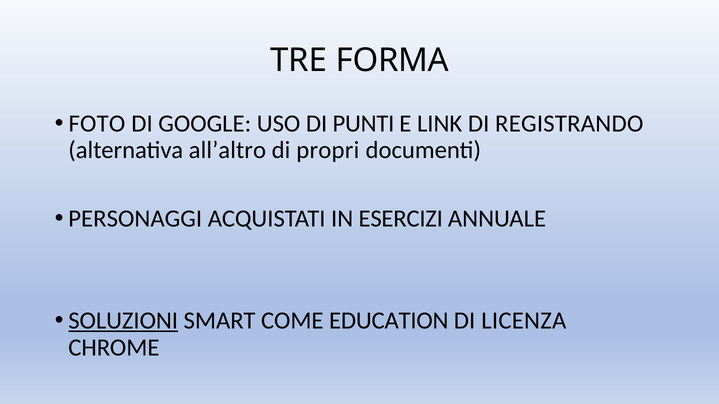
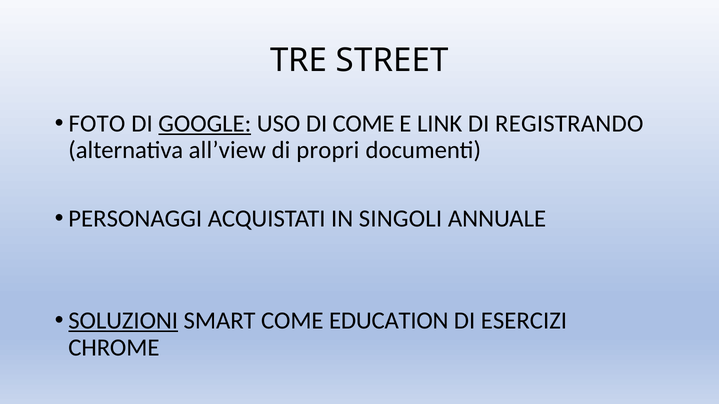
FORMA: FORMA -> STREET
GOOGLE underline: none -> present
DI PUNTI: PUNTI -> COME
all’altro: all’altro -> all’view
ESERCIZI: ESERCIZI -> SINGOLI
LICENZA: LICENZA -> ESERCIZI
